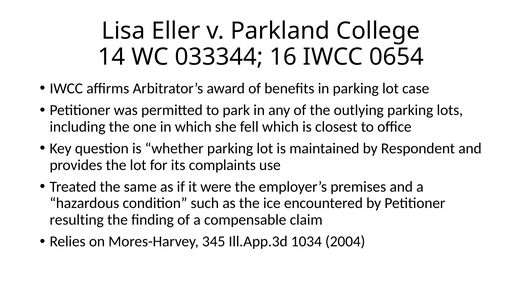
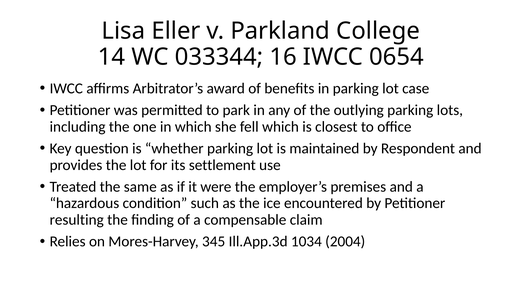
complaints: complaints -> settlement
